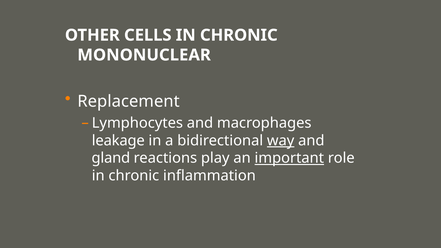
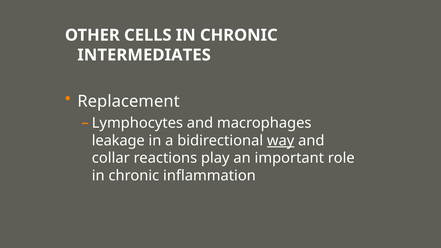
MONONUCLEAR: MONONUCLEAR -> INTERMEDIATES
gland: gland -> collar
important underline: present -> none
